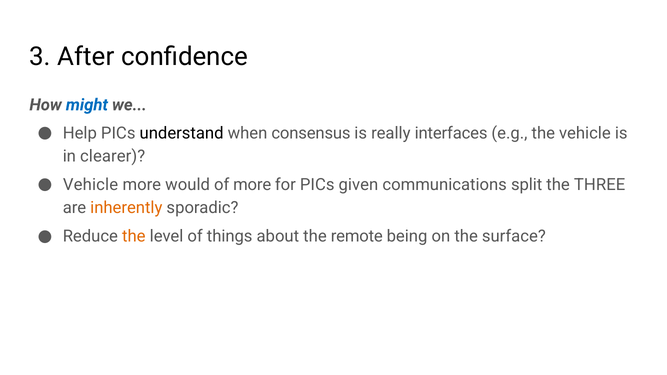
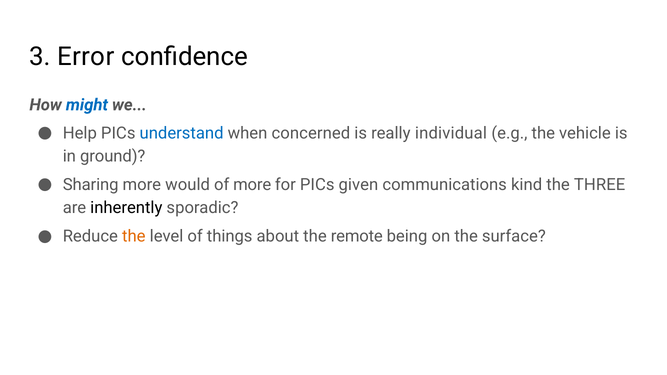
After: After -> Error
understand colour: black -> blue
consensus: consensus -> concerned
interfaces: interfaces -> individual
clearer: clearer -> ground
Vehicle at (91, 185): Vehicle -> Sharing
split: split -> kind
inherently colour: orange -> black
